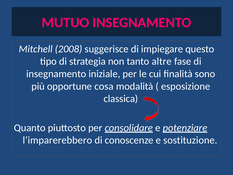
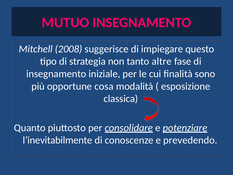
l’imparerebbero: l’imparerebbero -> l’inevitabilmente
sostituzione: sostituzione -> prevedendo
